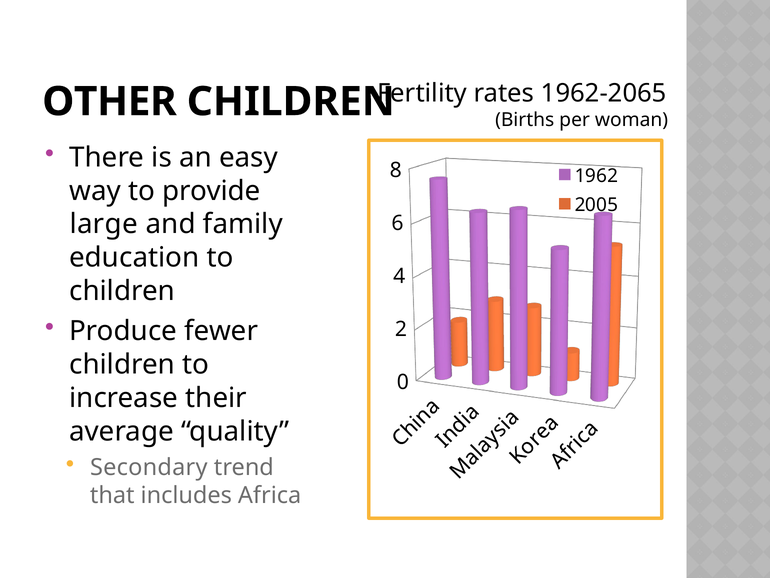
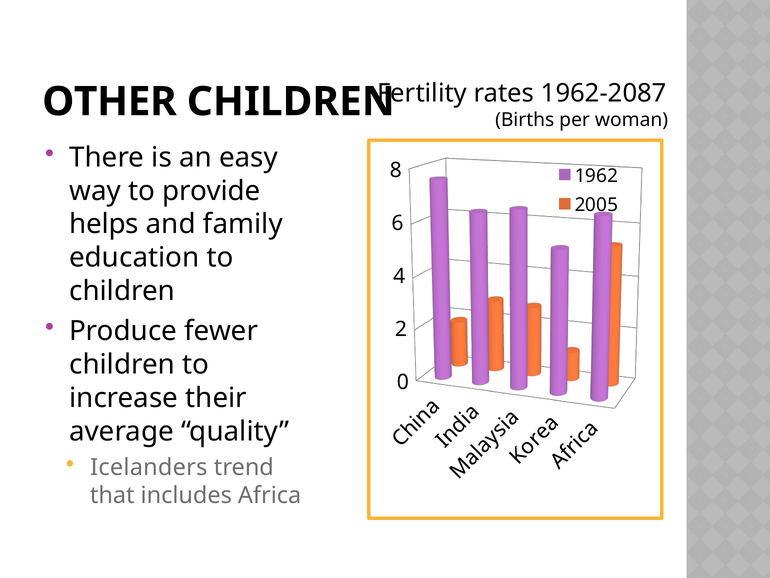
1962-2065: 1962-2065 -> 1962-2087
large: large -> helps
Secondary: Secondary -> Icelanders
